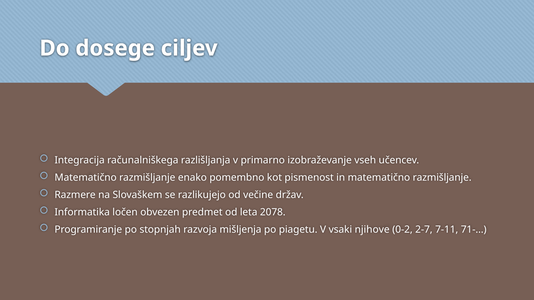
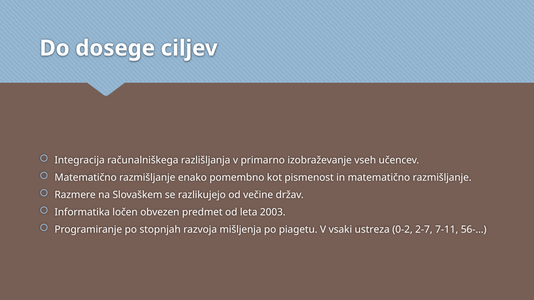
2078: 2078 -> 2003
njihove: njihove -> ustreza
71-: 71- -> 56-
